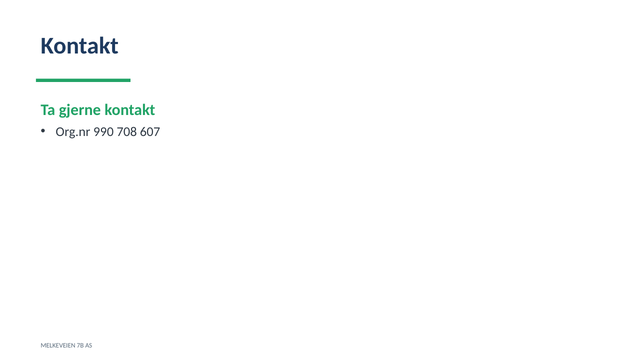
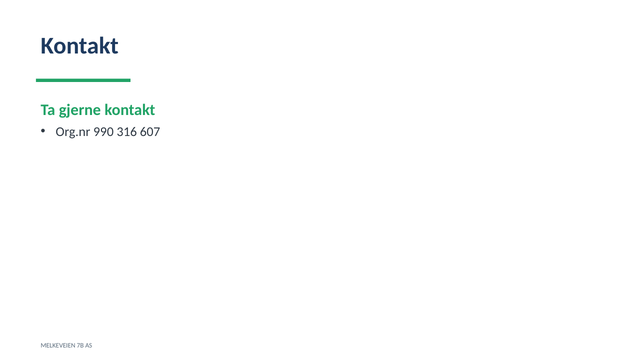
708: 708 -> 316
